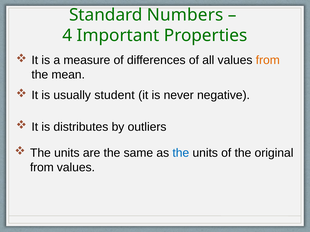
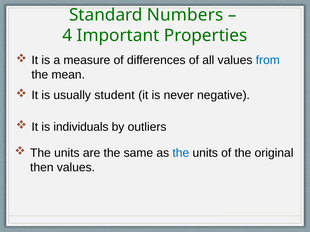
from at (268, 60) colour: orange -> blue
distributes: distributes -> individuals
from at (42, 168): from -> then
